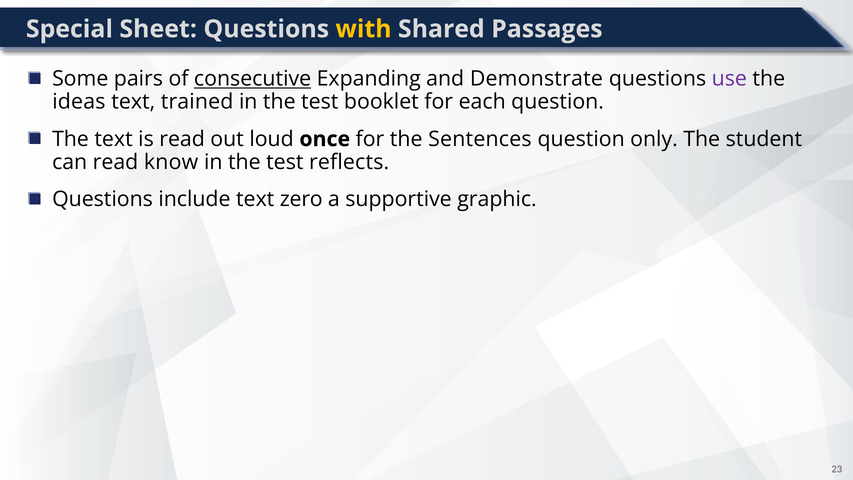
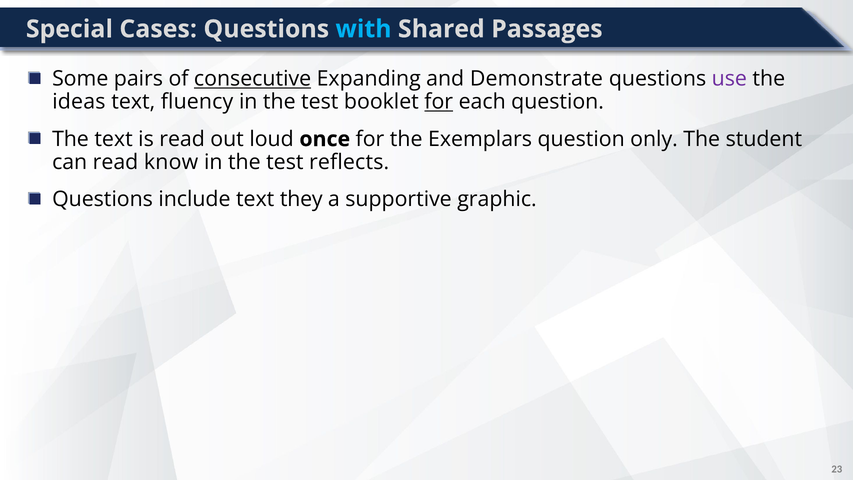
Sheet: Sheet -> Cases
with colour: yellow -> light blue
trained: trained -> fluency
for at (439, 102) underline: none -> present
Sentences: Sentences -> Exemplars
zero: zero -> they
